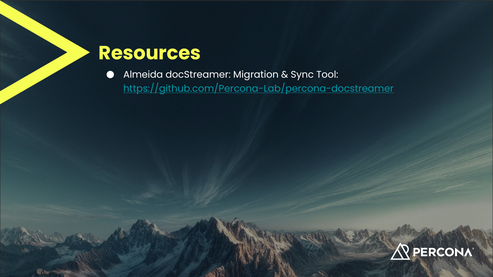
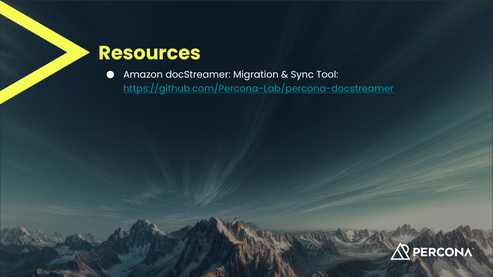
Almeida: Almeida -> Amazon
